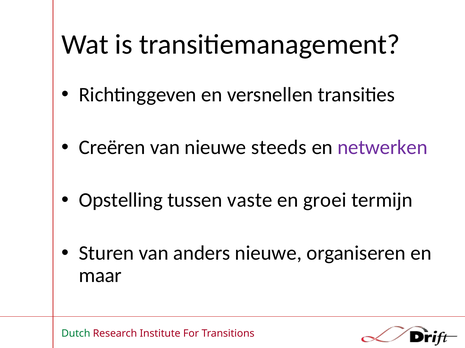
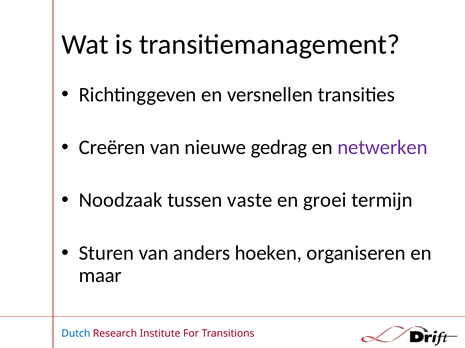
steeds: steeds -> gedrag
Opstelling: Opstelling -> Noodzaak
anders nieuwe: nieuwe -> hoeken
Dutch colour: green -> blue
